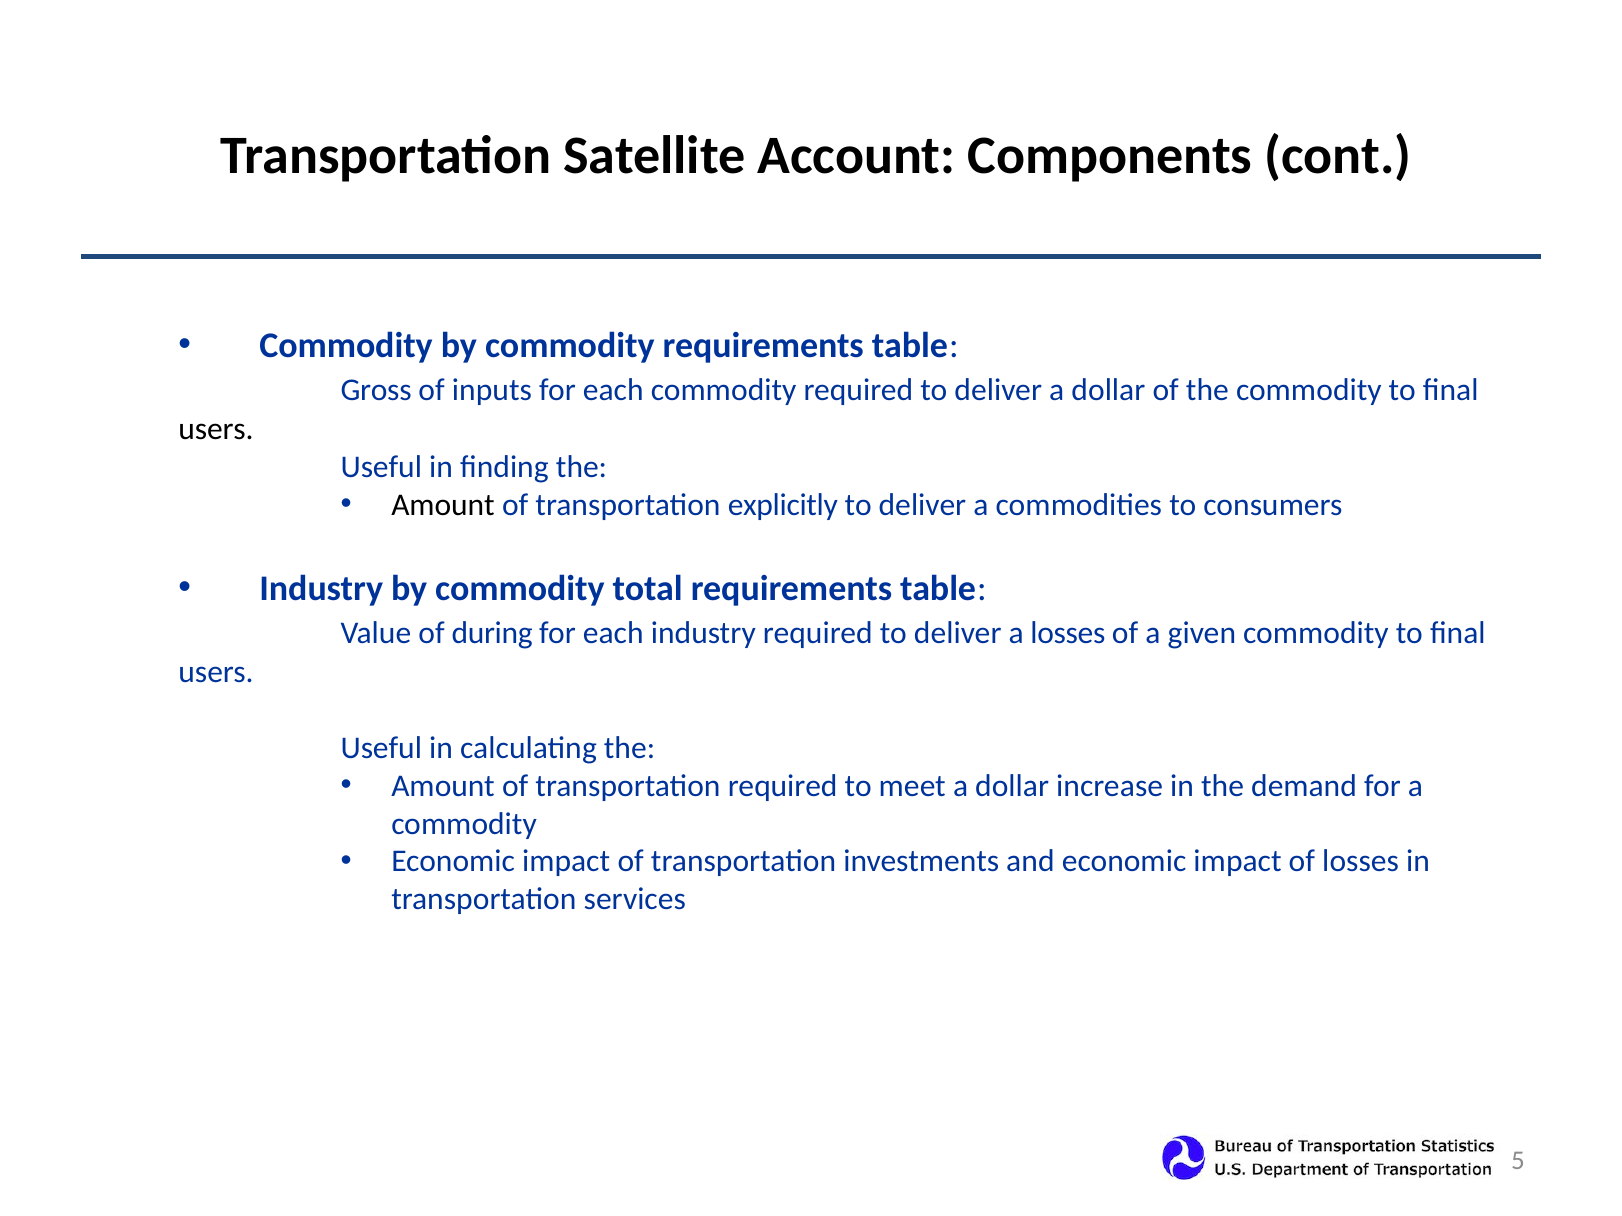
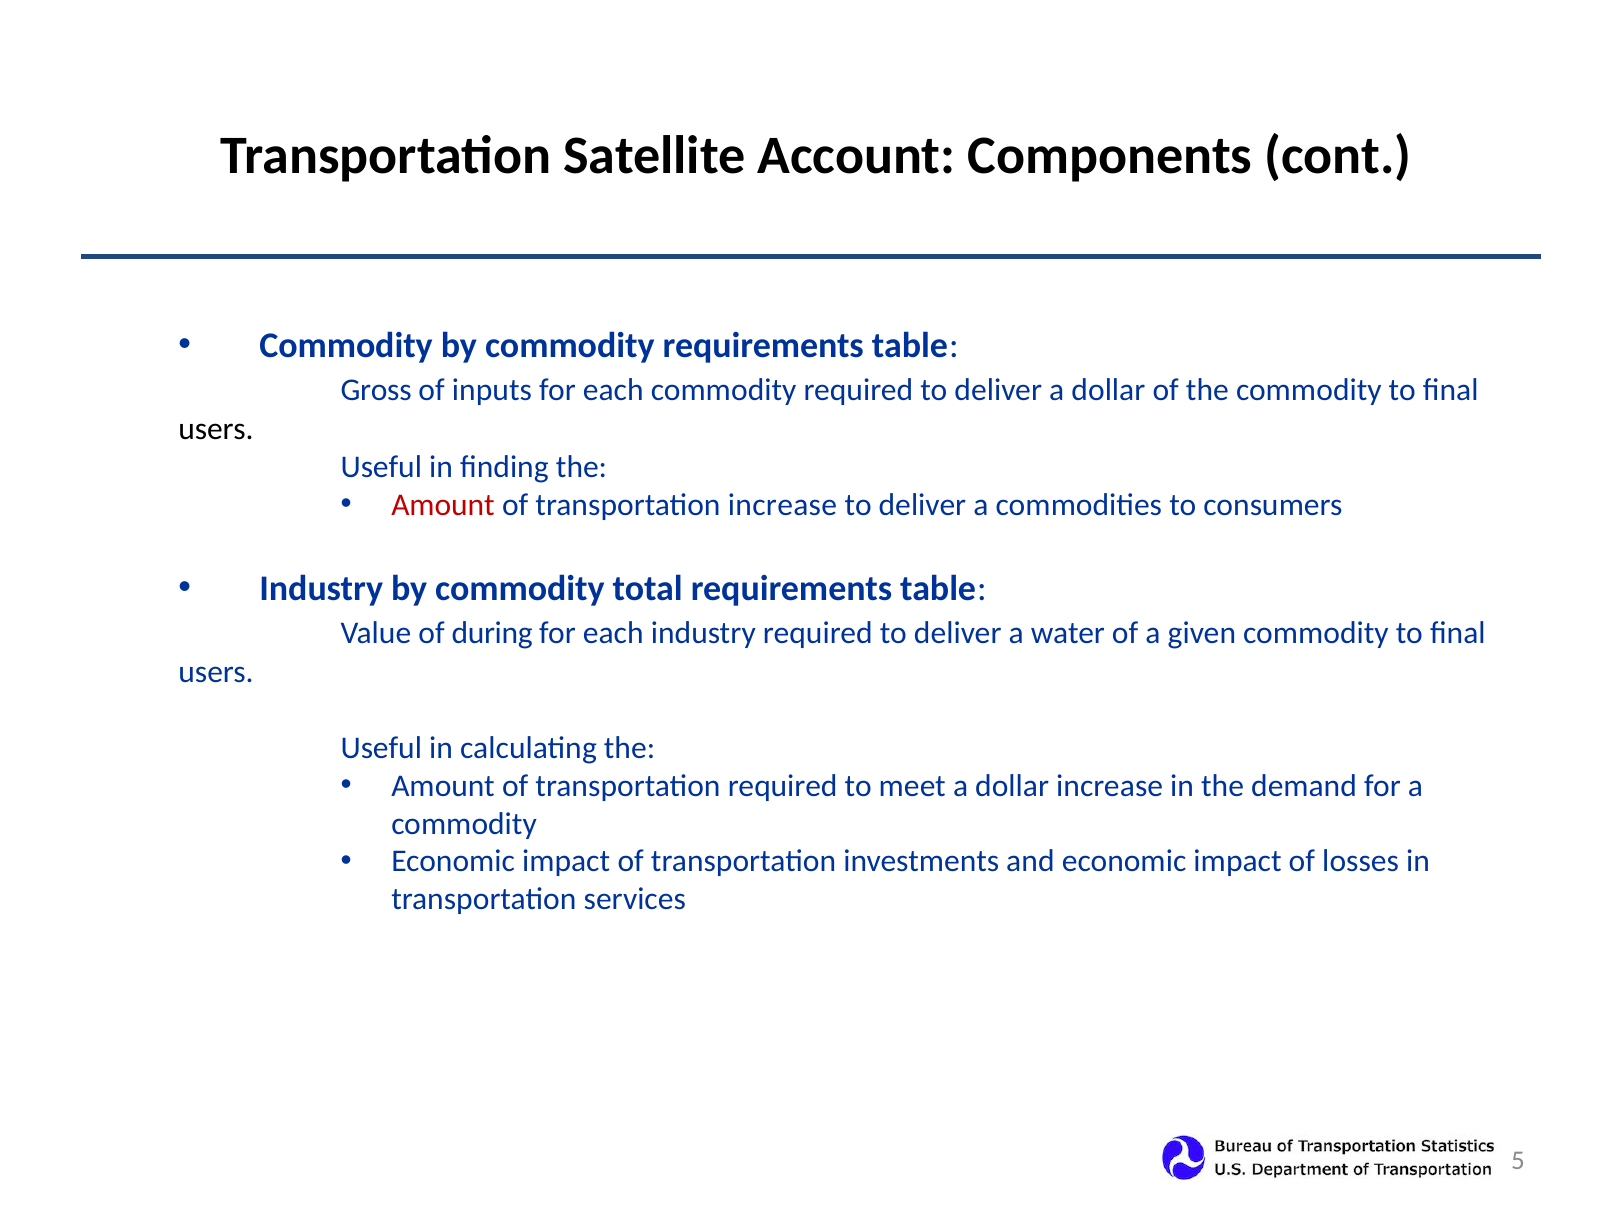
Amount at (443, 505) colour: black -> red
transportation explicitly: explicitly -> increase
a losses: losses -> water
